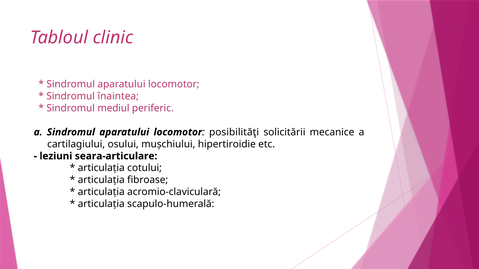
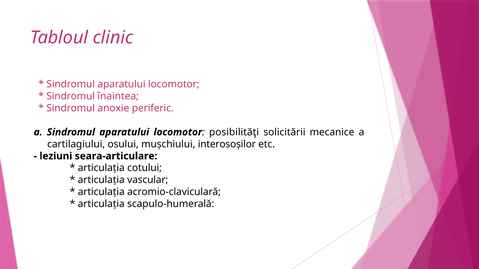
mediul: mediul -> anoxie
hipertiroidie: hipertiroidie -> interosoşilor
fibroase: fibroase -> vascular
